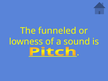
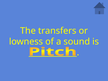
funneled: funneled -> transfers
